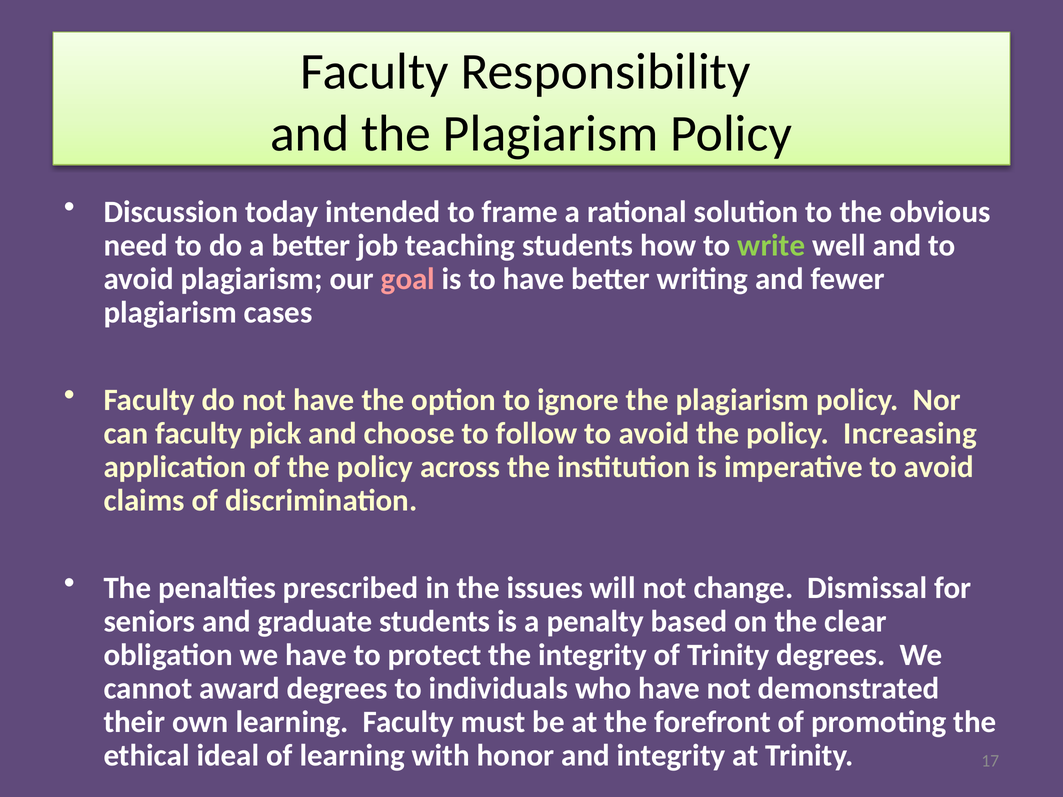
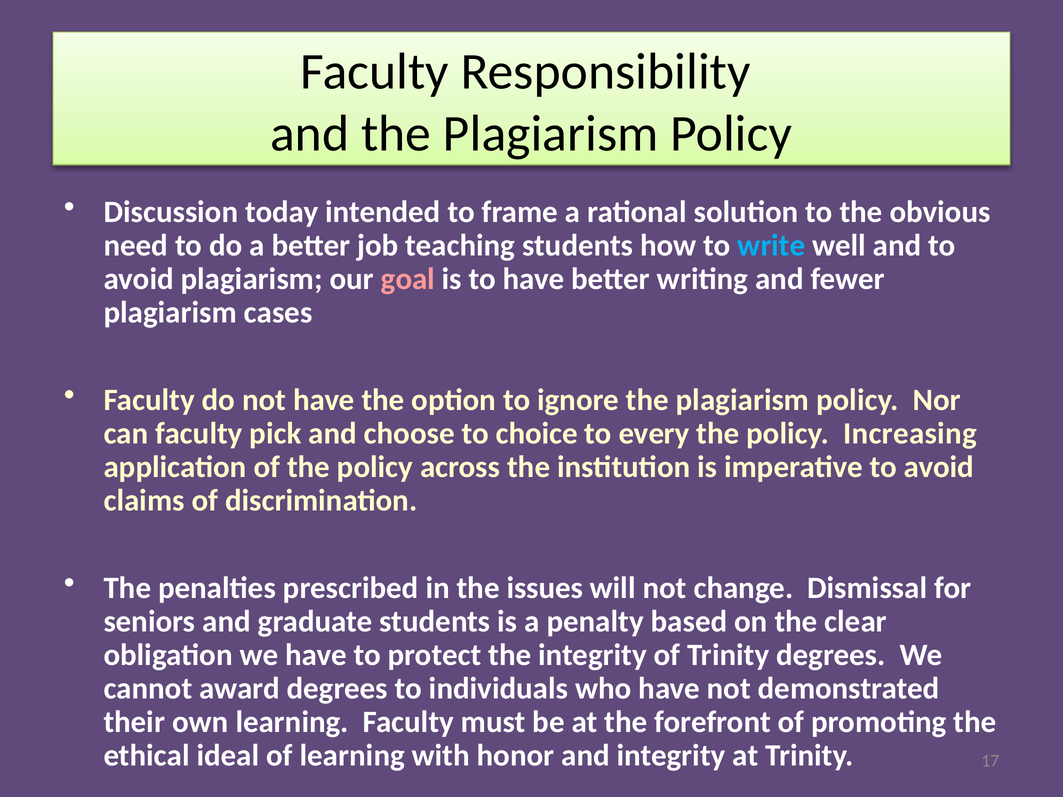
write colour: light green -> light blue
follow: follow -> choice
avoid at (654, 434): avoid -> every
